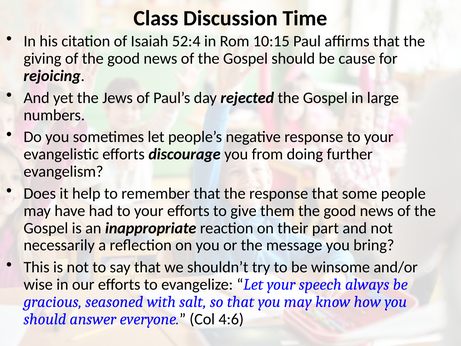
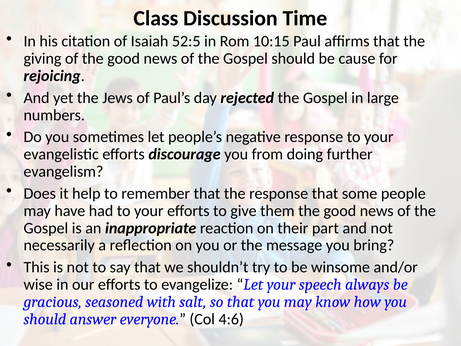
52:4: 52:4 -> 52:5
